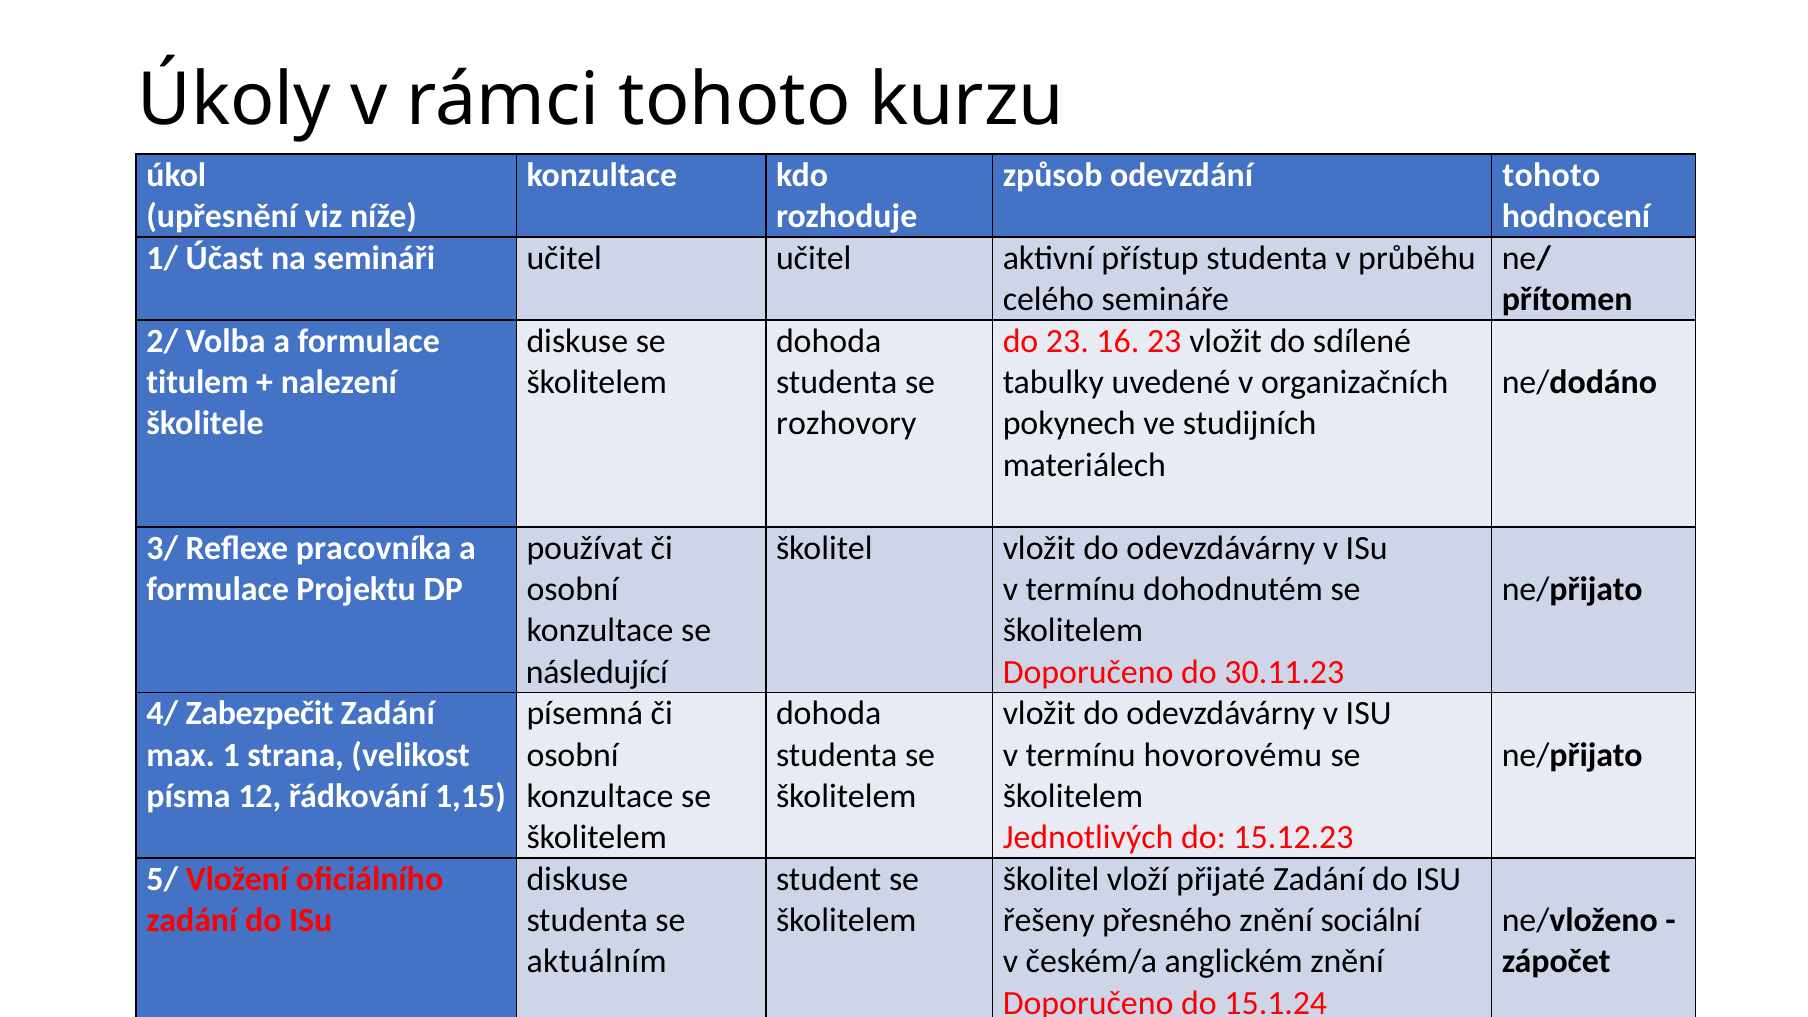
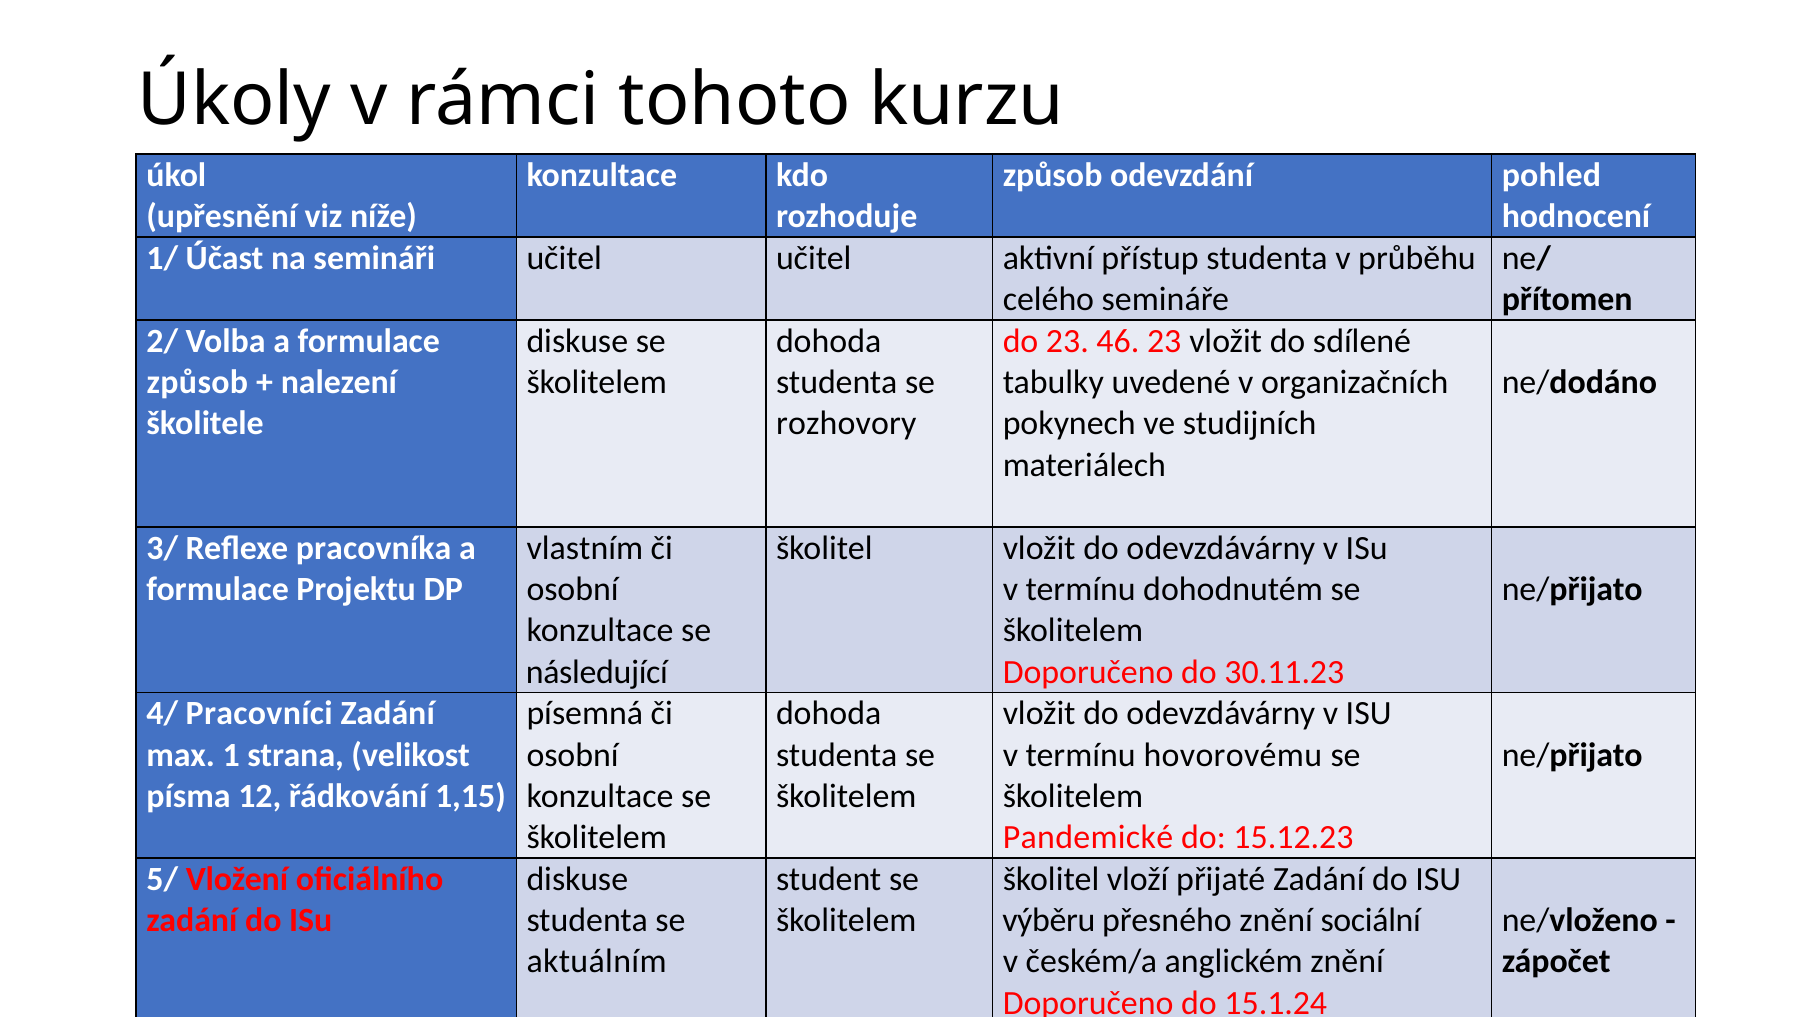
odevzdání tohoto: tohoto -> pohled
16: 16 -> 46
titulem at (198, 382): titulem -> způsob
používat: používat -> vlastním
Zabezpečit: Zabezpečit -> Pracovníci
Jednotlivých: Jednotlivých -> Pandemické
řešeny: řešeny -> výběru
